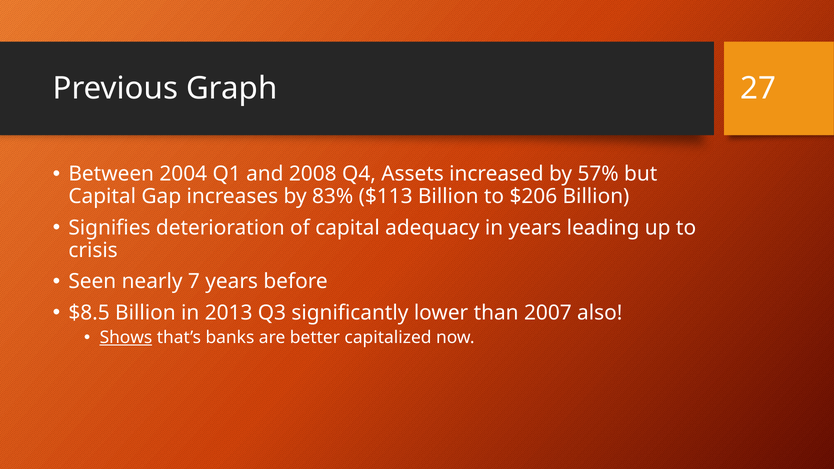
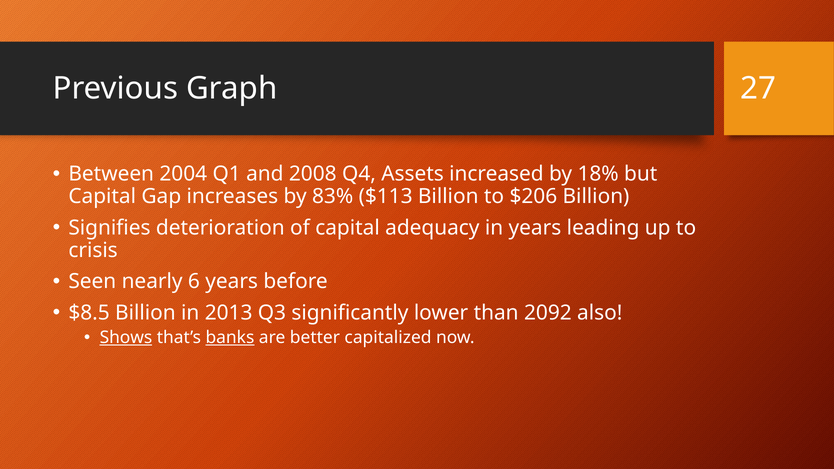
57%: 57% -> 18%
7: 7 -> 6
2007: 2007 -> 2092
banks underline: none -> present
